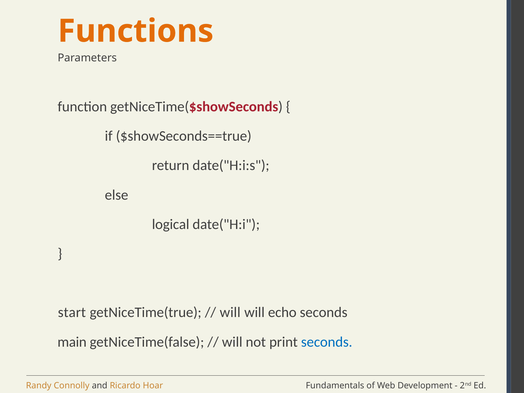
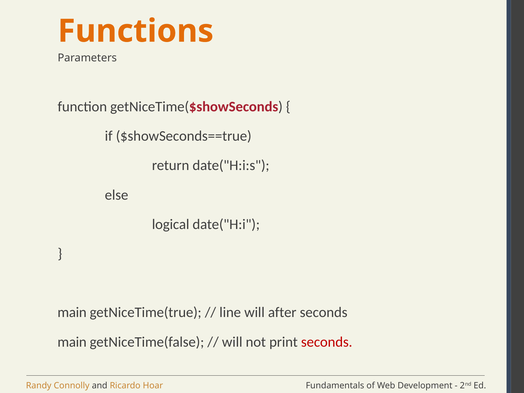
start at (72, 313): start -> main
will at (230, 313): will -> line
echo: echo -> after
seconds at (327, 342) colour: blue -> red
